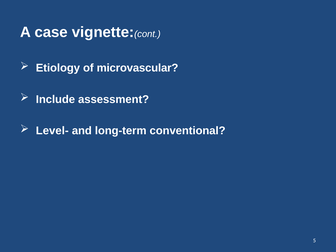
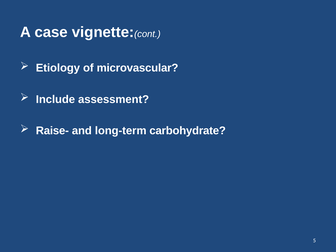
Level-: Level- -> Raise-
conventional: conventional -> carbohydrate
